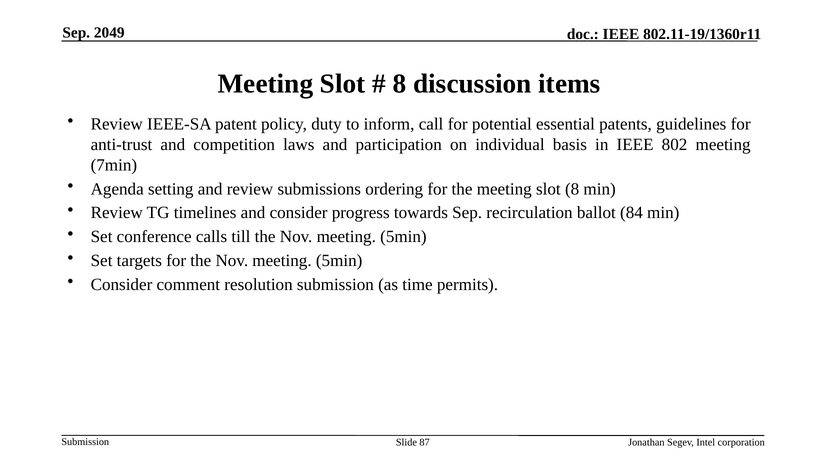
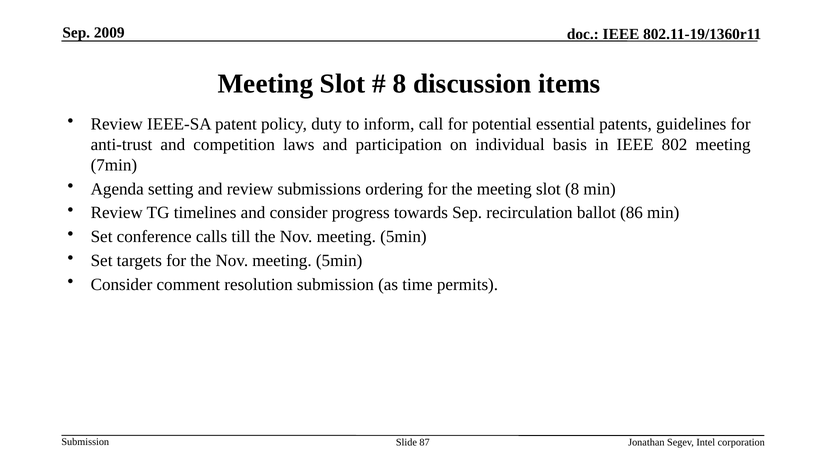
2049: 2049 -> 2009
84: 84 -> 86
